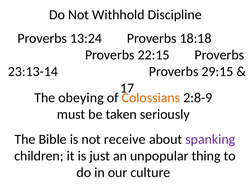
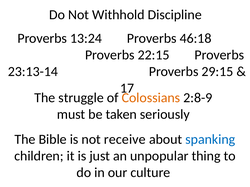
18:18: 18:18 -> 46:18
obeying: obeying -> struggle
spanking colour: purple -> blue
